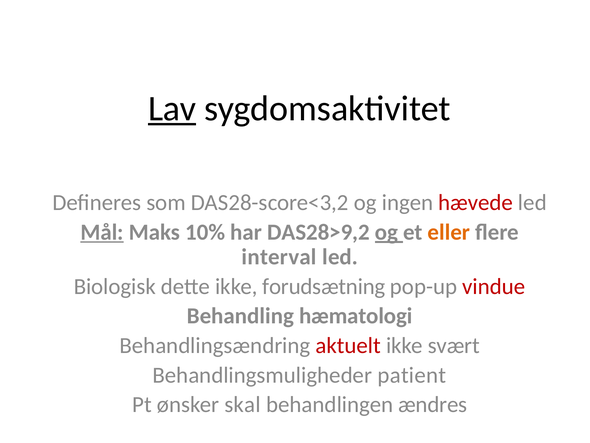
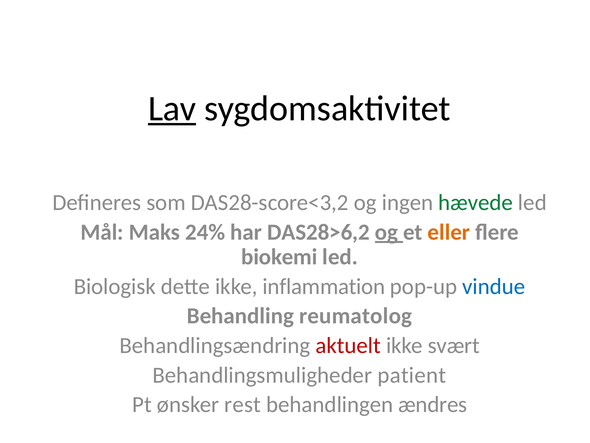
hævede colour: red -> green
Mål underline: present -> none
10%: 10% -> 24%
DAS28>9,2: DAS28>9,2 -> DAS28>6,2
interval: interval -> biokemi
forudsætning: forudsætning -> inflammation
vindue colour: red -> blue
hæmatologi: hæmatologi -> reumatolog
skal: skal -> rest
